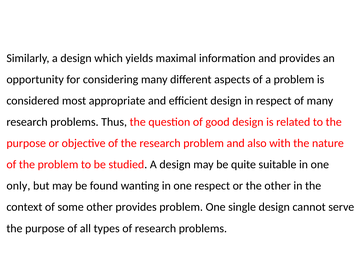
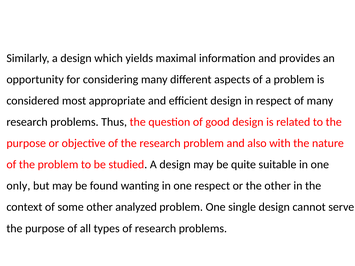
other provides: provides -> analyzed
